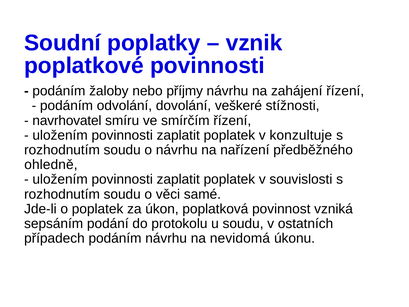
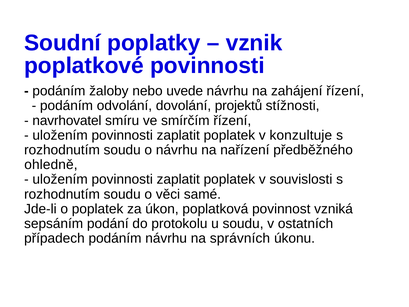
příjmy: příjmy -> uvede
veškeré: veškeré -> projektů
nevidomá: nevidomá -> správních
